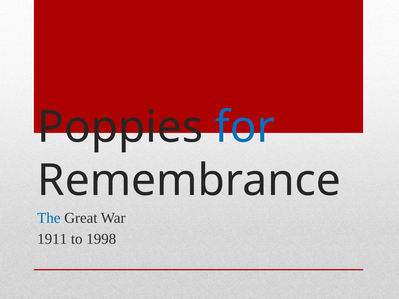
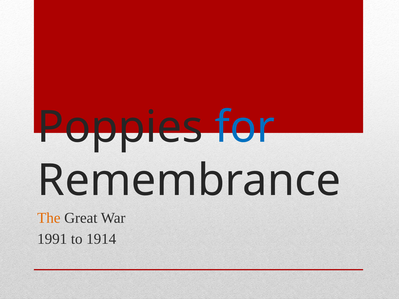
The colour: blue -> orange
1911: 1911 -> 1991
1998: 1998 -> 1914
